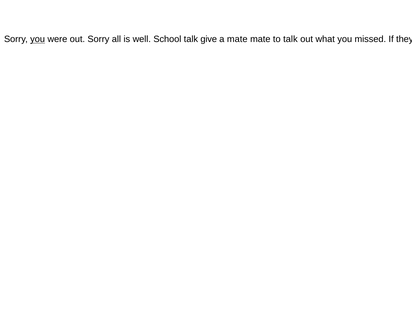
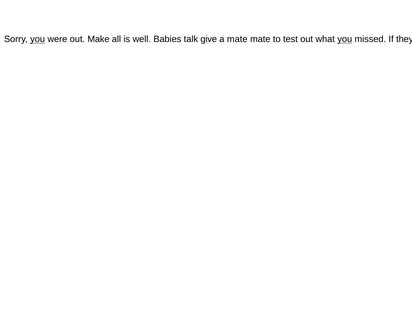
out Sorry: Sorry -> Make
well School: School -> Babies
to talk: talk -> test
you at (345, 39) underline: none -> present
